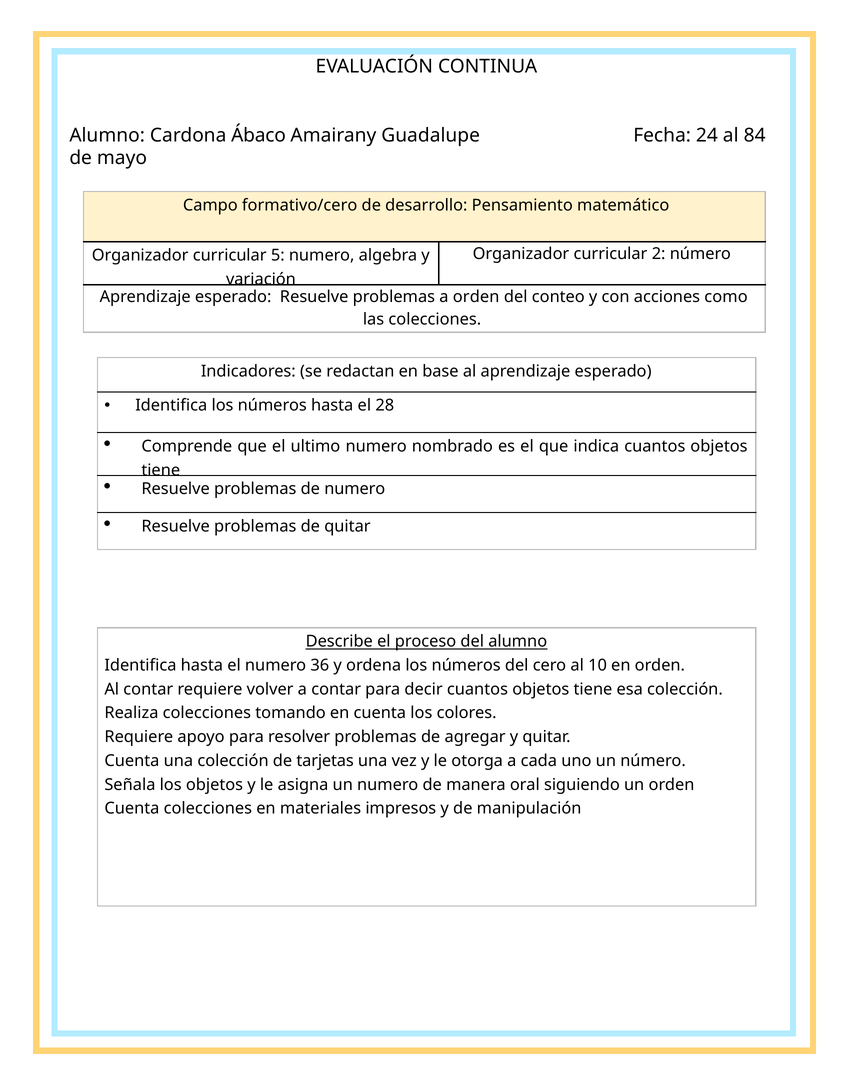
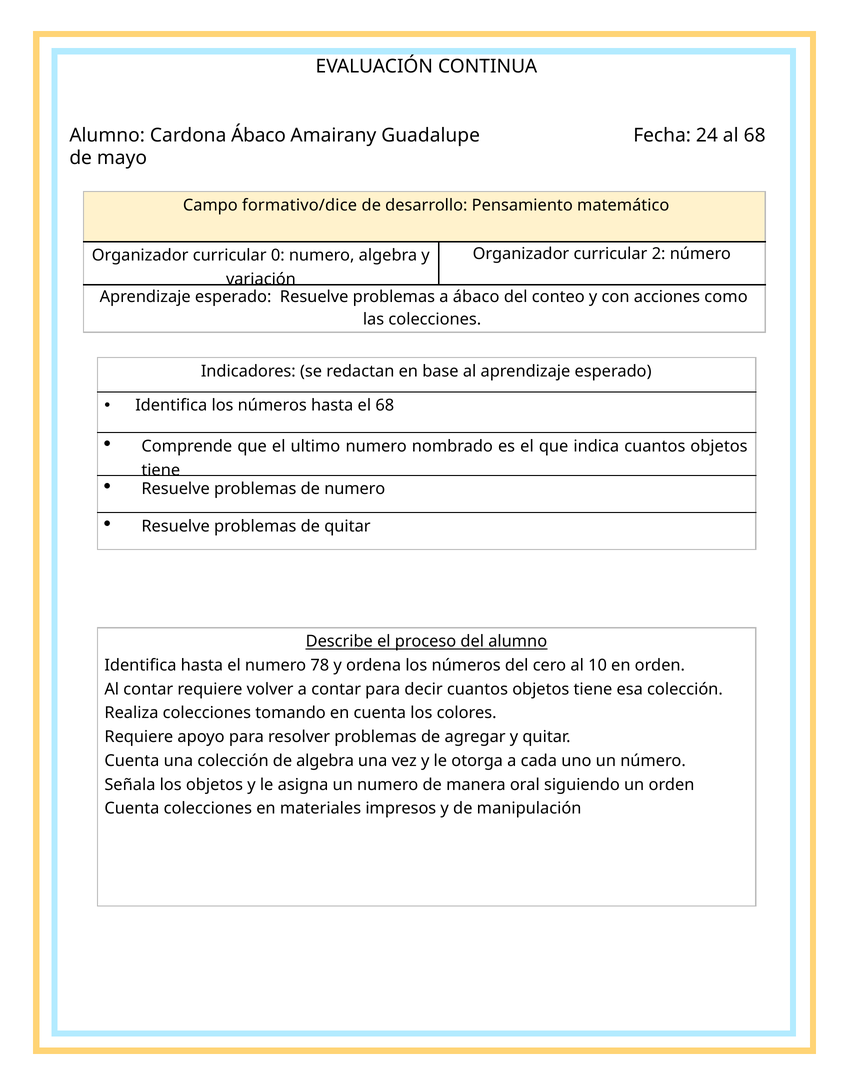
al 84: 84 -> 68
formativo/cero: formativo/cero -> formativo/dice
5: 5 -> 0
a orden: orden -> ábaco
el 28: 28 -> 68
36: 36 -> 78
de tarjetas: tarjetas -> algebra
